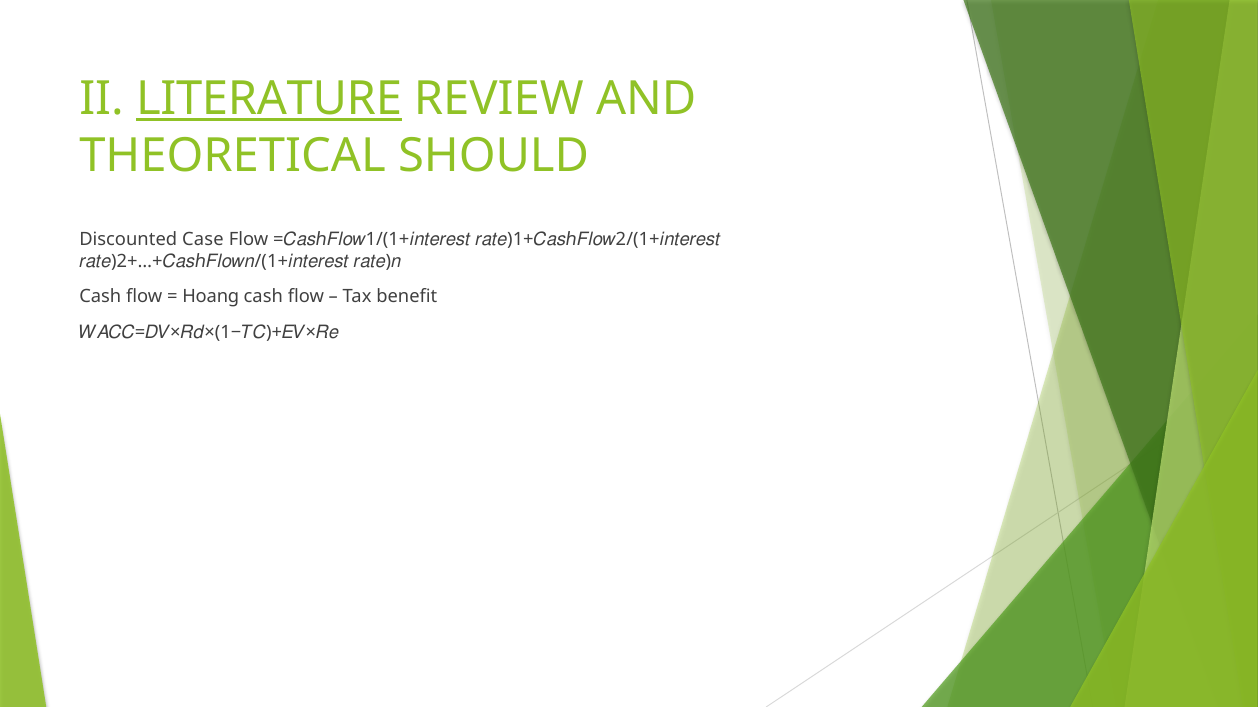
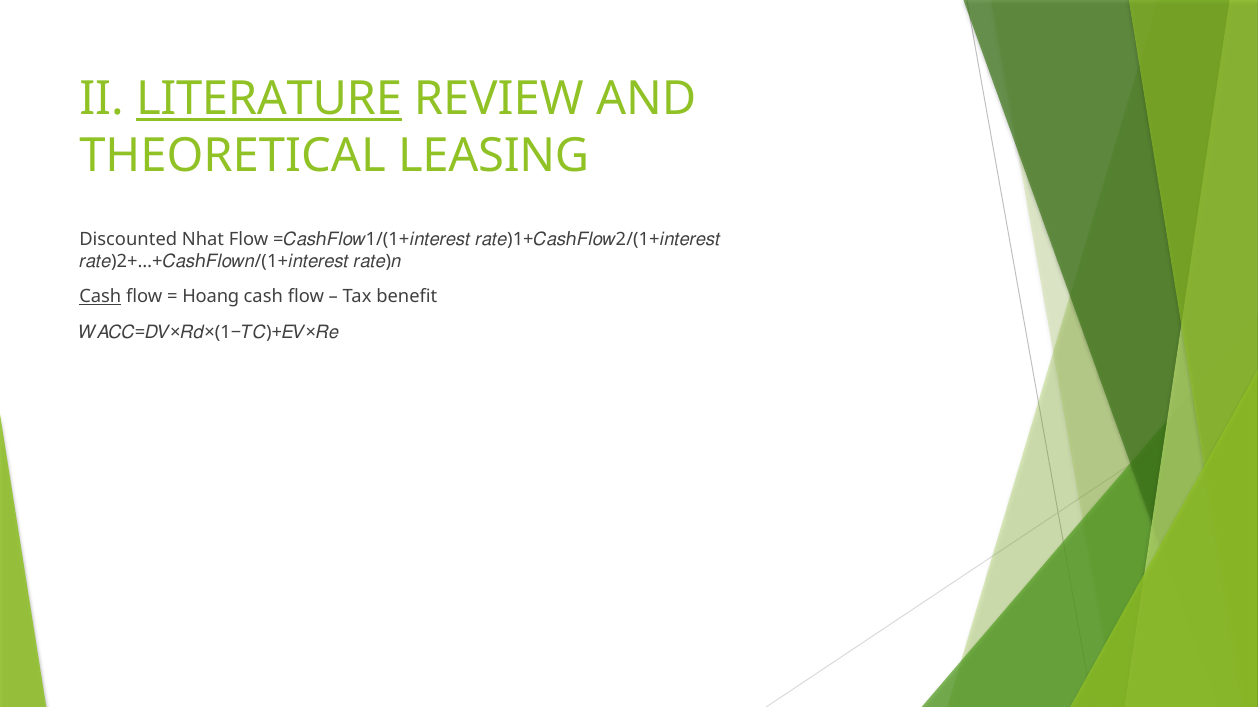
SHOULD: SHOULD -> LEASING
Case: Case -> Nhat
Cash at (100, 297) underline: none -> present
